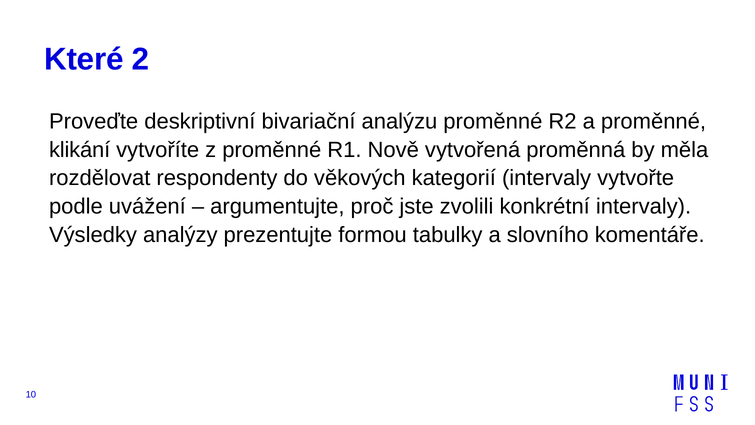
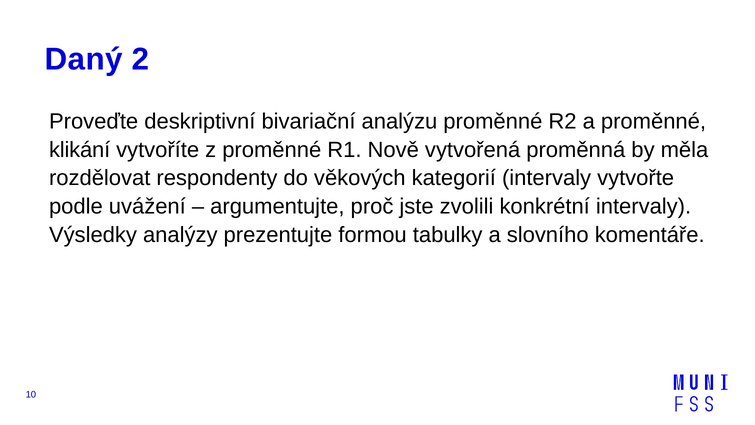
Které: Které -> Daný
